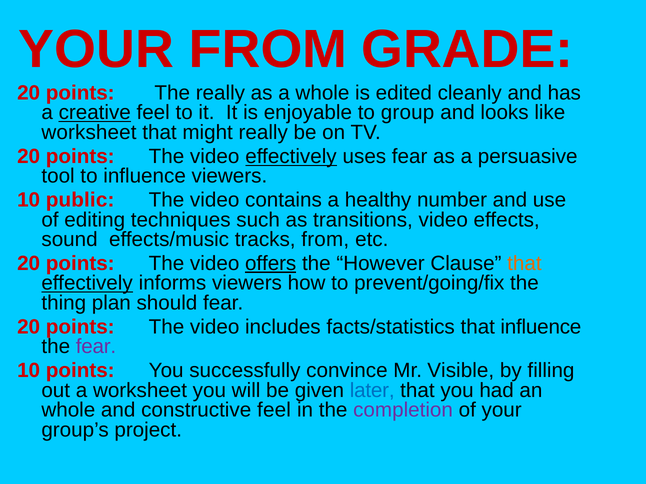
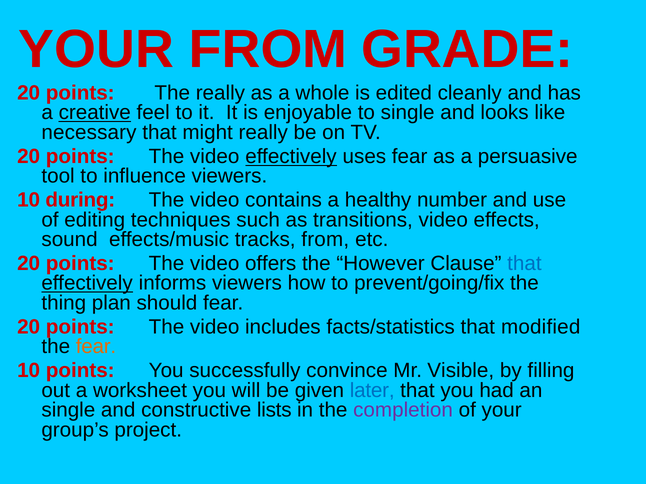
to group: group -> single
worksheet at (89, 133): worksheet -> necessary
public: public -> during
offers underline: present -> none
that at (524, 264) colour: orange -> blue
that influence: influence -> modified
fear at (96, 347) colour: purple -> orange
whole at (68, 410): whole -> single
constructive feel: feel -> lists
